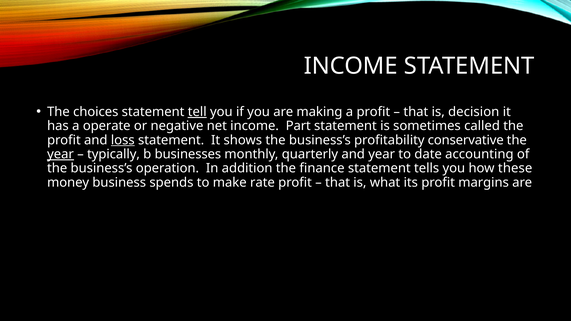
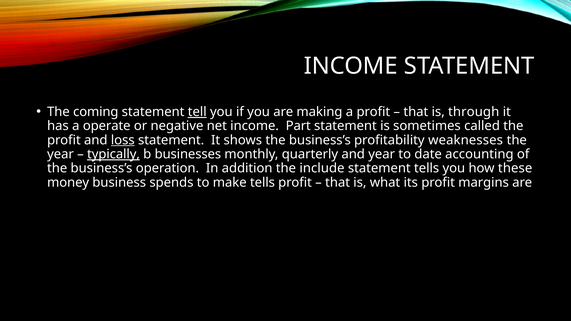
choices: choices -> coming
decision: decision -> through
conservative: conservative -> weaknesses
year at (60, 154) underline: present -> none
typically underline: none -> present
finance: finance -> include
make rate: rate -> tells
